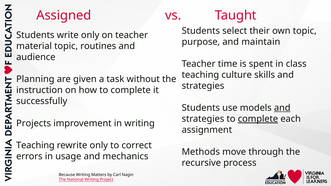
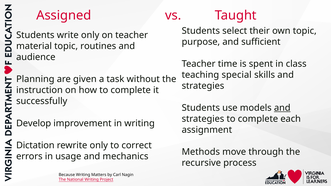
maintain: maintain -> sufficient
culture: culture -> special
complete at (258, 119) underline: present -> none
Projects: Projects -> Develop
Teaching at (35, 145): Teaching -> Dictation
